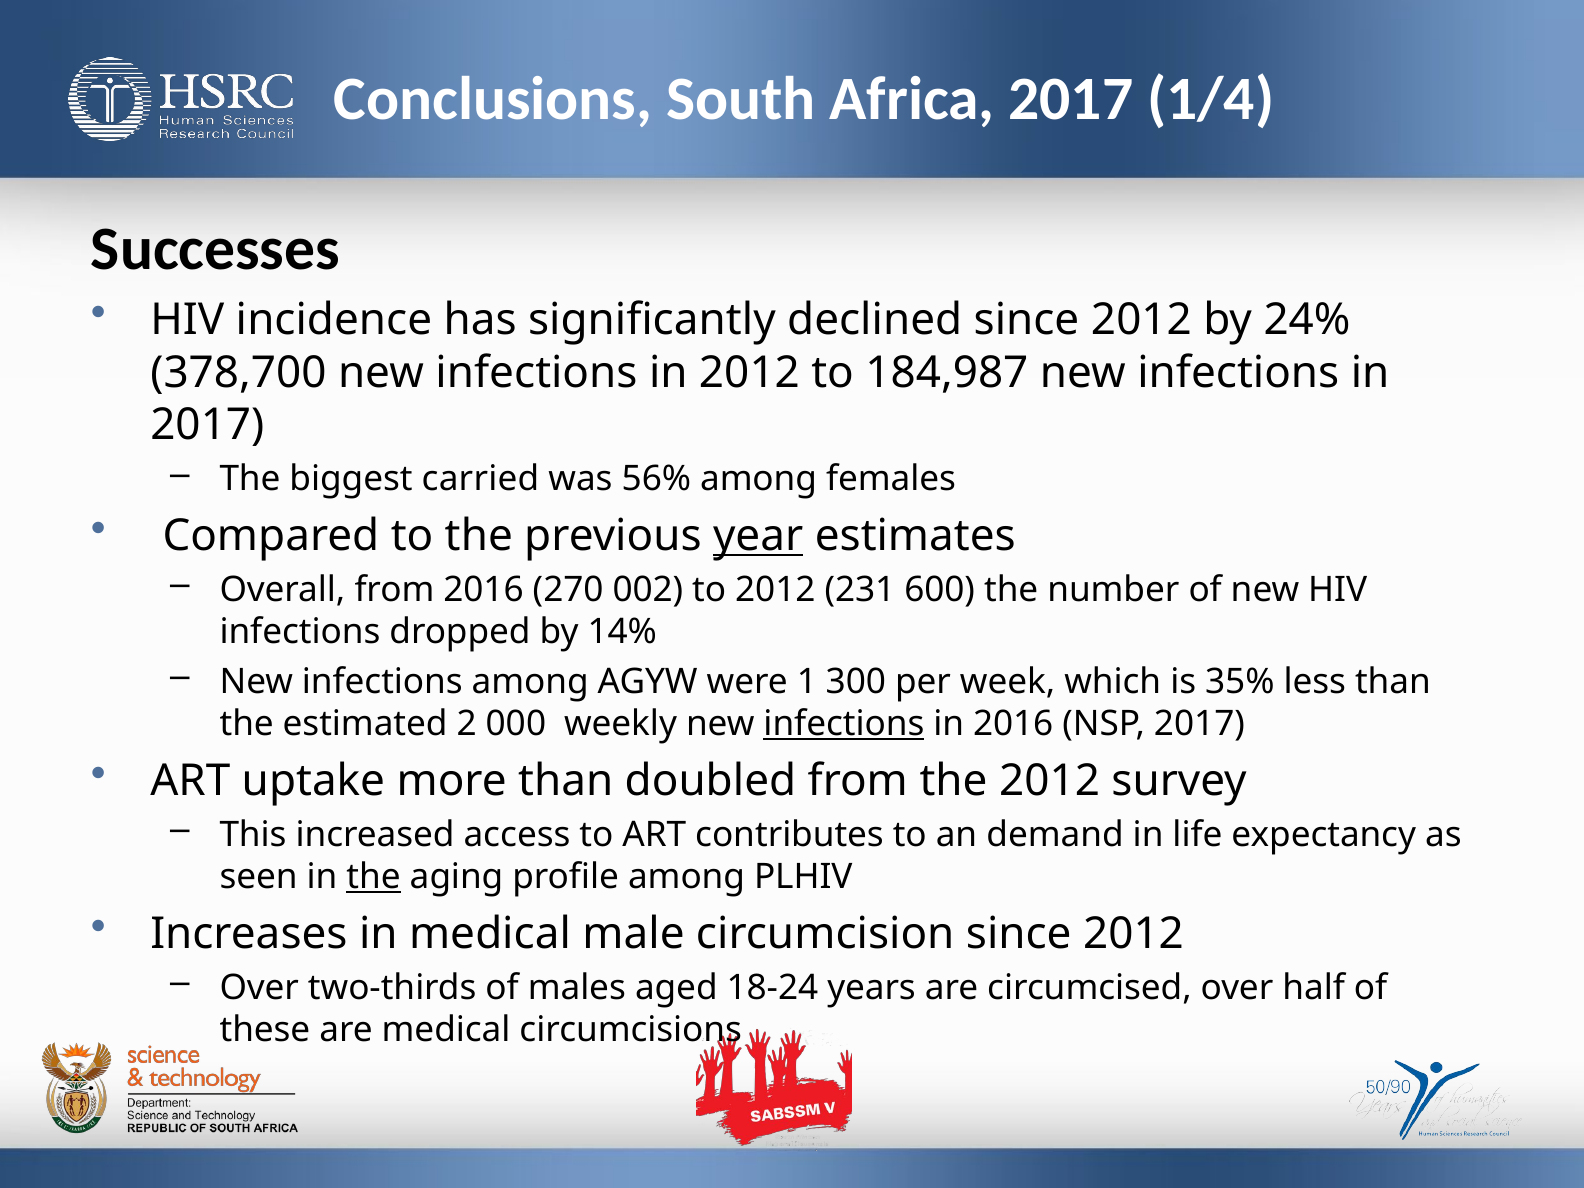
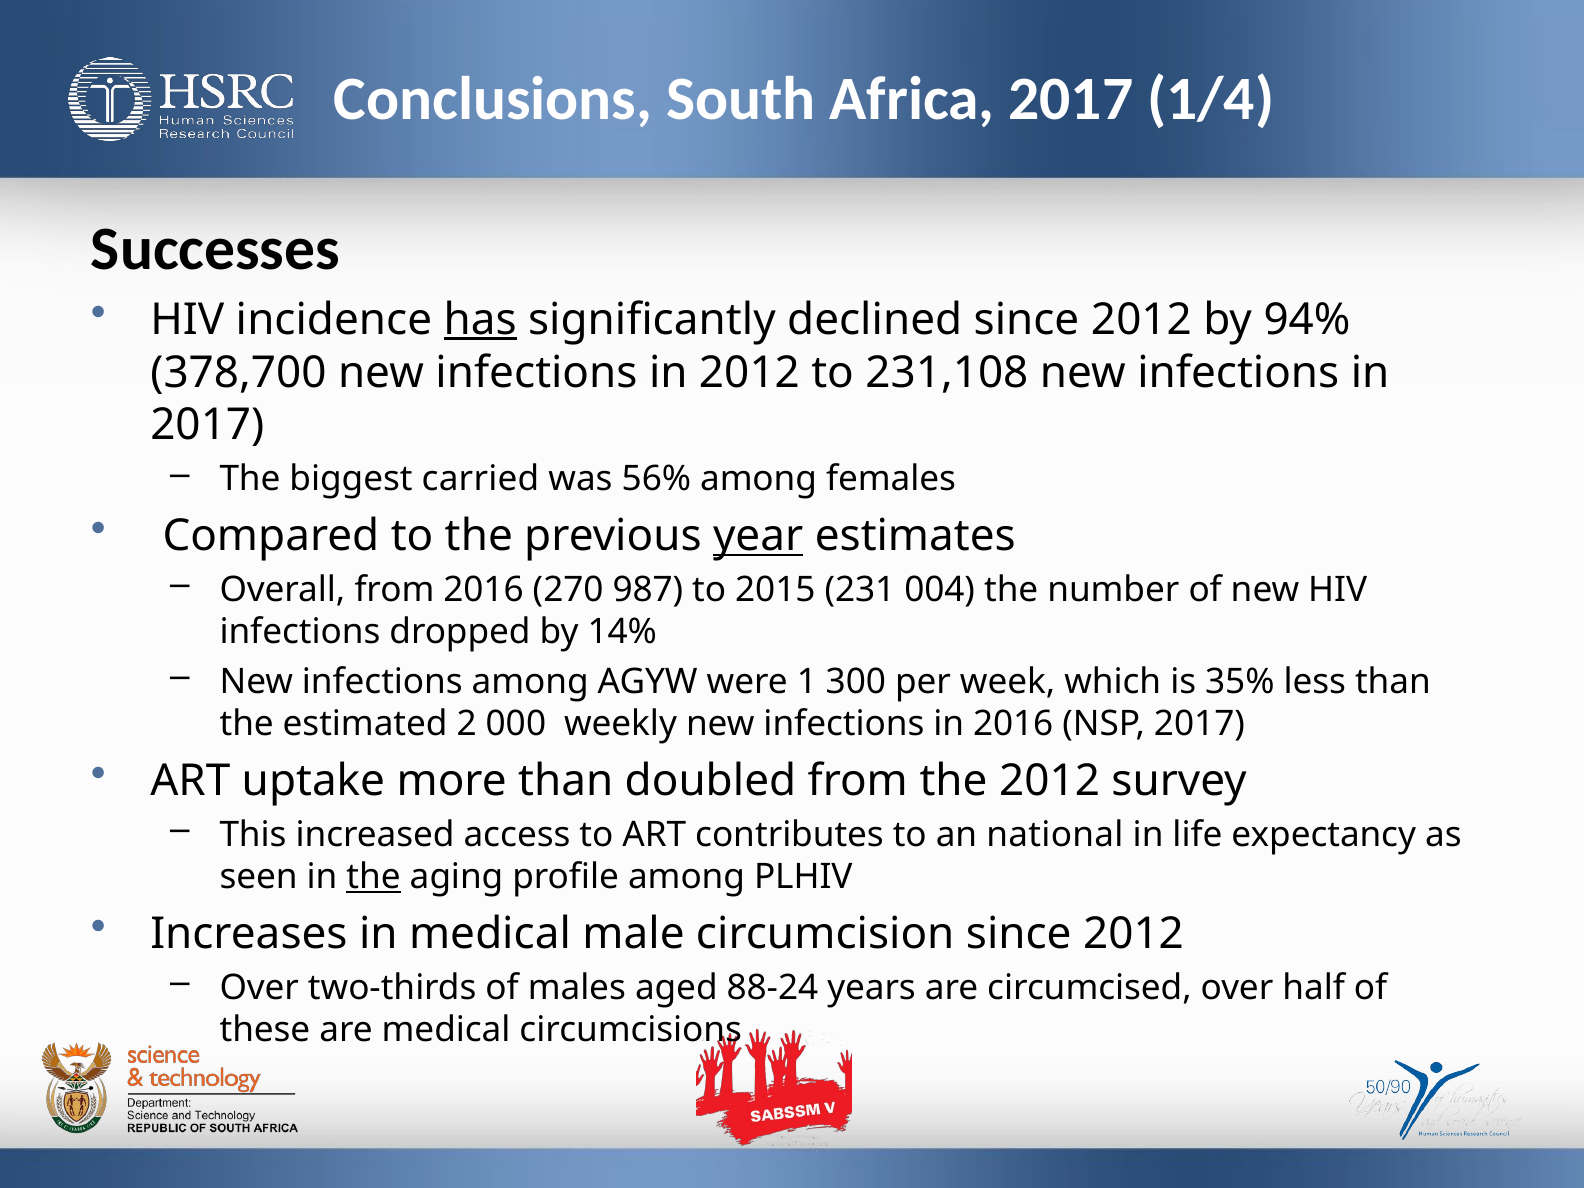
has underline: none -> present
24%: 24% -> 94%
184,987: 184,987 -> 231,108
002: 002 -> 987
to 2012: 2012 -> 2015
600: 600 -> 004
infections at (844, 724) underline: present -> none
demand: demand -> national
18-24: 18-24 -> 88-24
